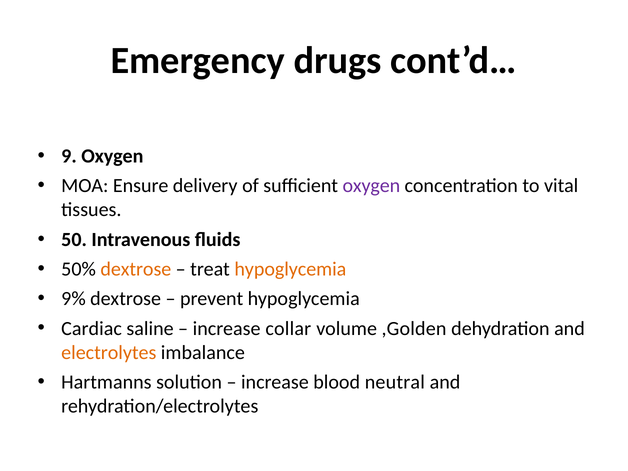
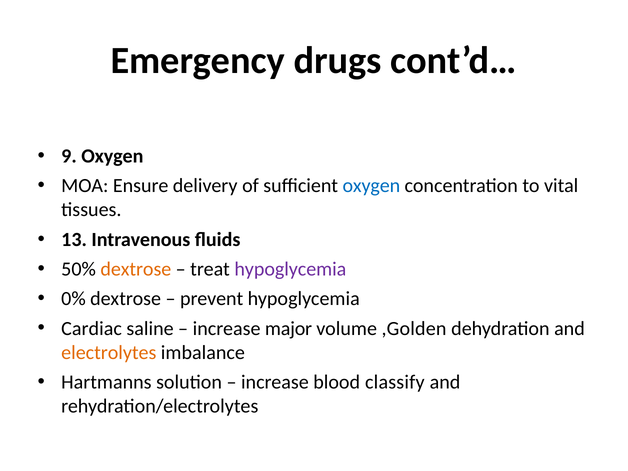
oxygen at (371, 186) colour: purple -> blue
50: 50 -> 13
hypoglycemia at (290, 269) colour: orange -> purple
9%: 9% -> 0%
collar: collar -> major
neutral: neutral -> classify
